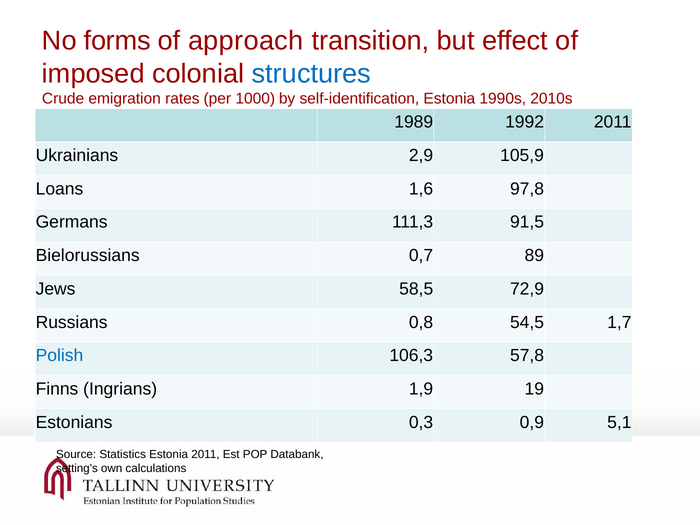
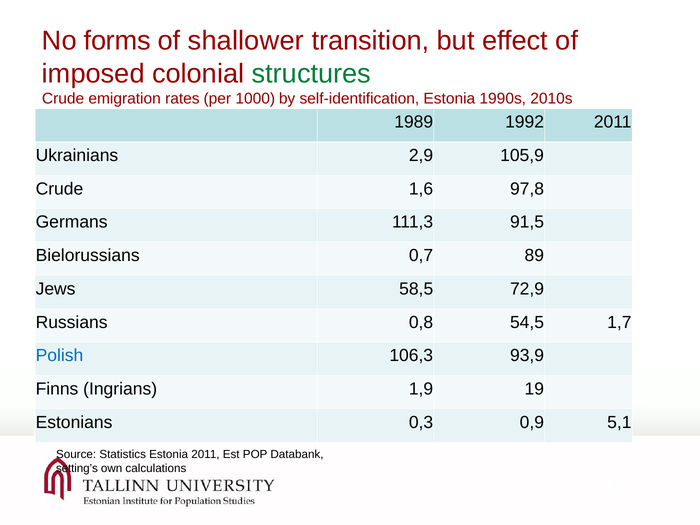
approach: approach -> shallower
structures colour: blue -> green
Loans at (59, 189): Loans -> Crude
57,8: 57,8 -> 93,9
